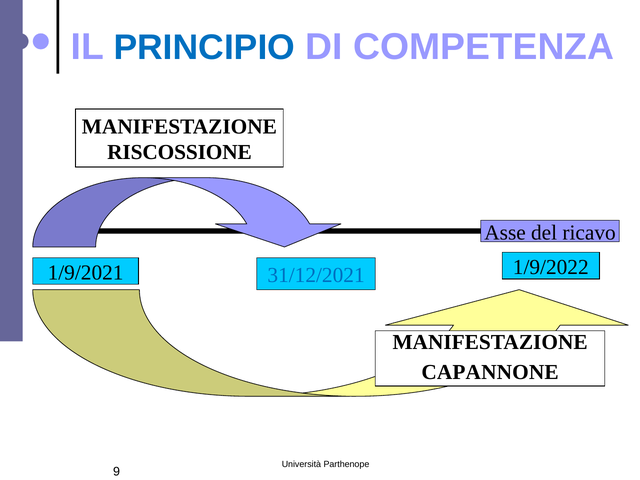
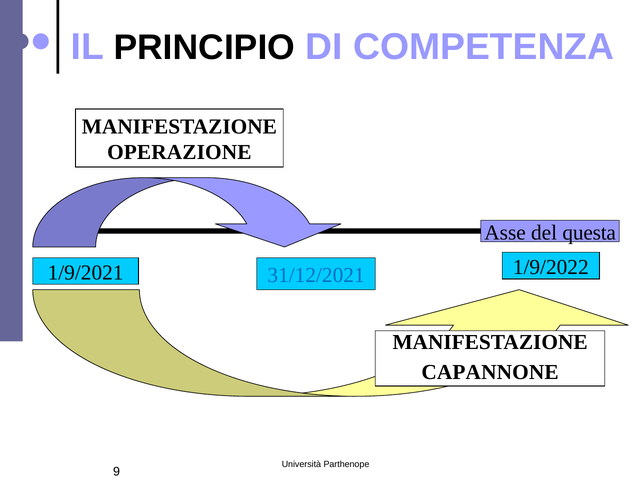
PRINCIPIO colour: blue -> black
RISCOSSIONE: RISCOSSIONE -> OPERAZIONE
ricavo: ricavo -> questa
